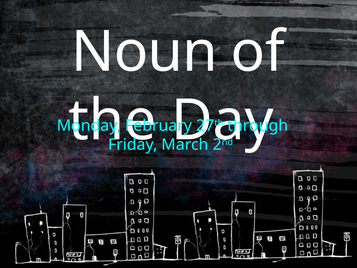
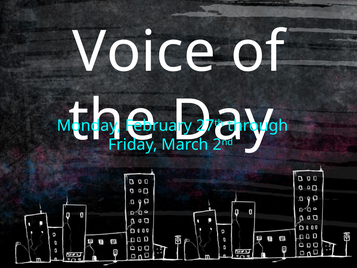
Noun: Noun -> Voice
